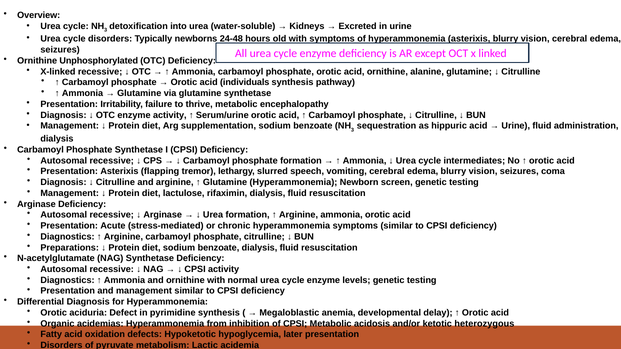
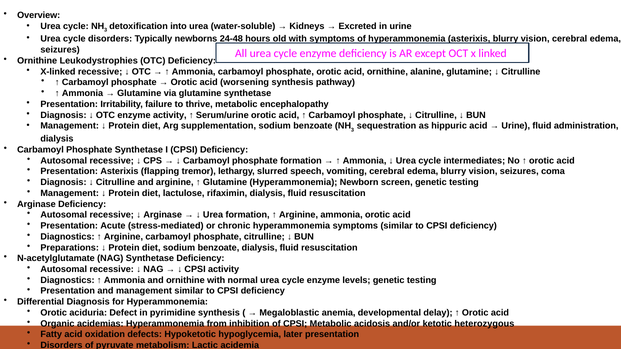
Unphosphorylated: Unphosphorylated -> Leukodystrophies
individuals: individuals -> worsening
